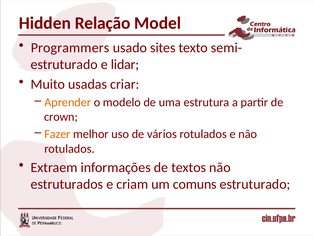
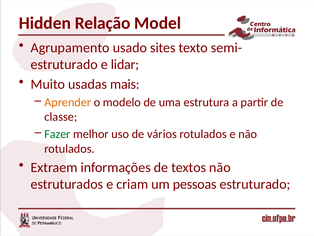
Programmers: Programmers -> Agrupamento
criar: criar -> mais
crown: crown -> classe
Fazer colour: orange -> green
comuns: comuns -> pessoas
